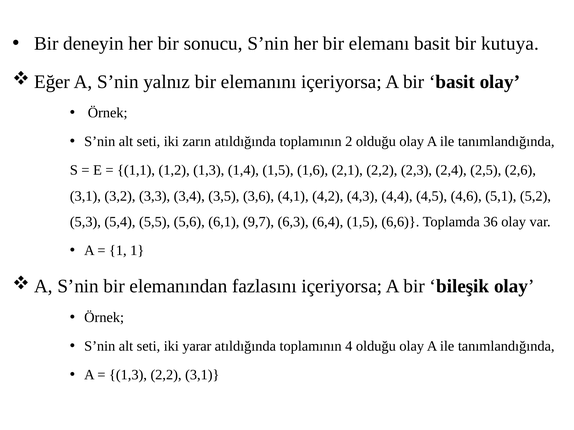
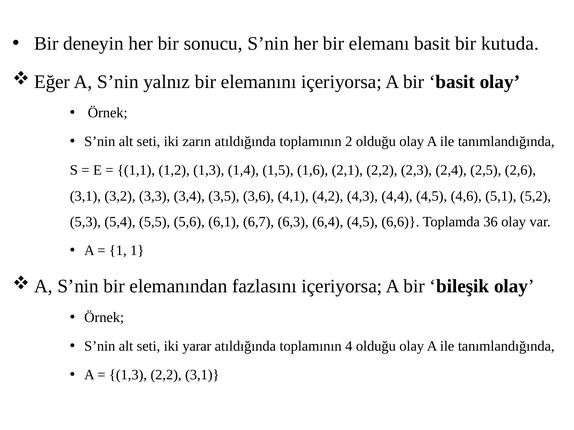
kutuya: kutuya -> kutuda
9,7: 9,7 -> 6,7
6,4 1,5: 1,5 -> 4,5
